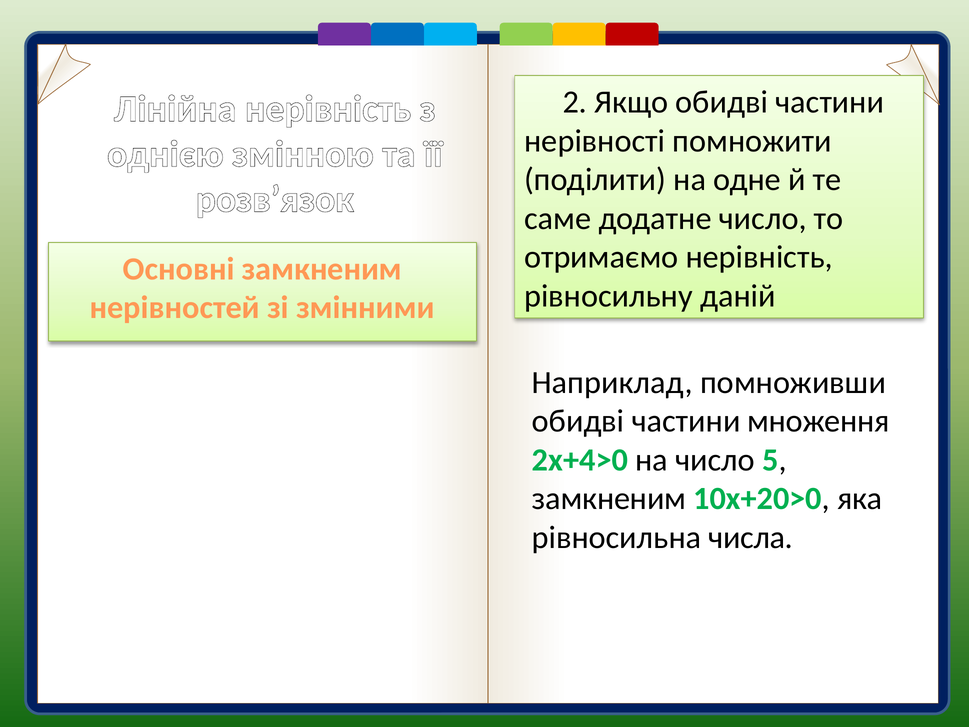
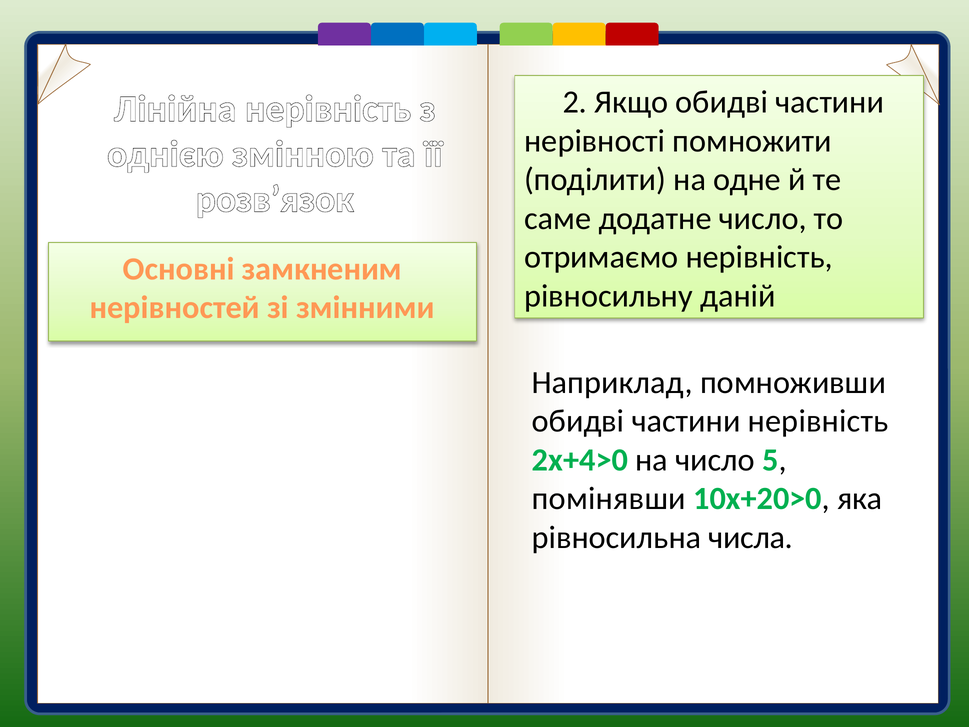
частини множення: множення -> нерівність
замкненим at (609, 498): замкненим -> помінявши
